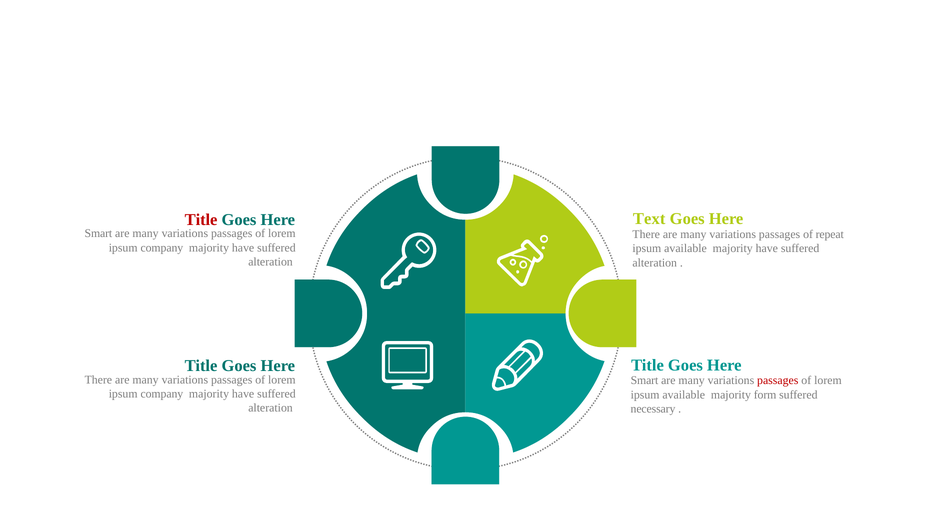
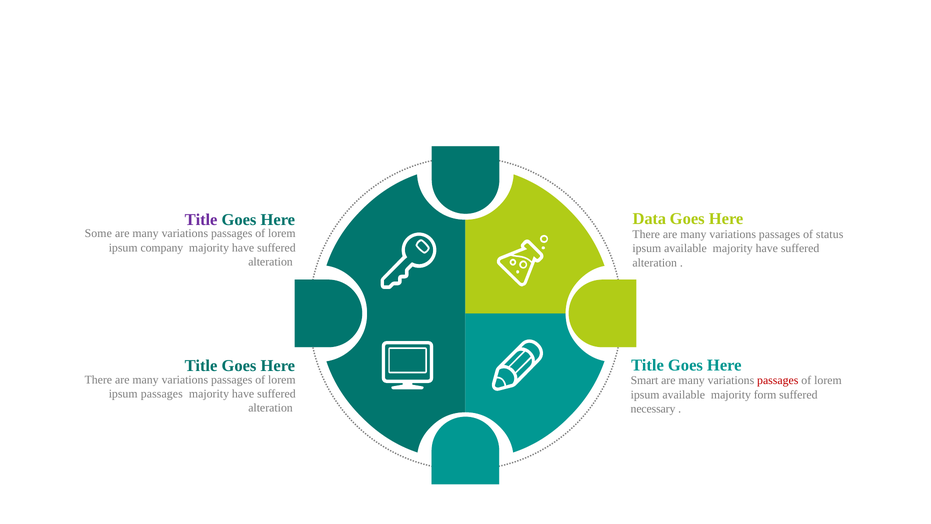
Text: Text -> Data
Title at (201, 220) colour: red -> purple
Smart at (98, 233): Smart -> Some
repeat: repeat -> status
company at (162, 394): company -> passages
